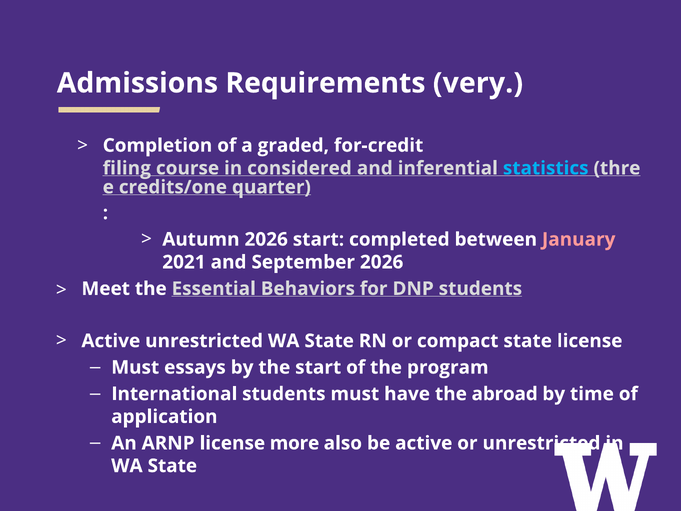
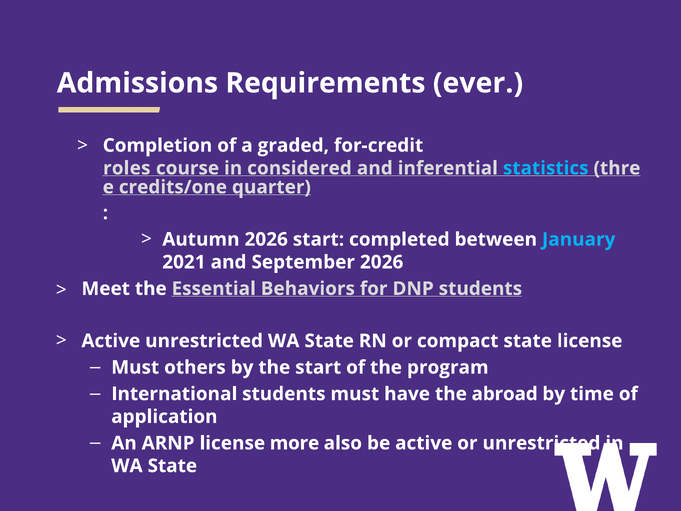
very: very -> ever
filing: filing -> roles
January colour: pink -> light blue
essays: essays -> others
